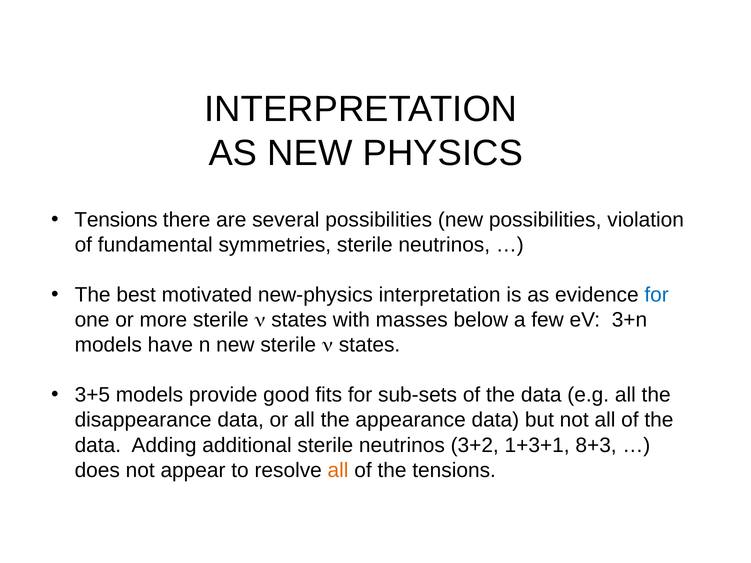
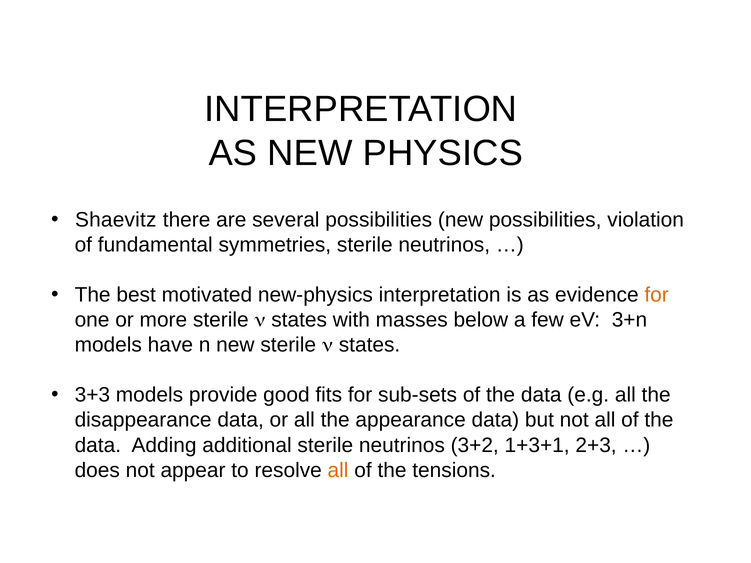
Tensions at (116, 220): Tensions -> Shaevitz
for at (657, 295) colour: blue -> orange
3+5: 3+5 -> 3+3
8+3: 8+3 -> 2+3
